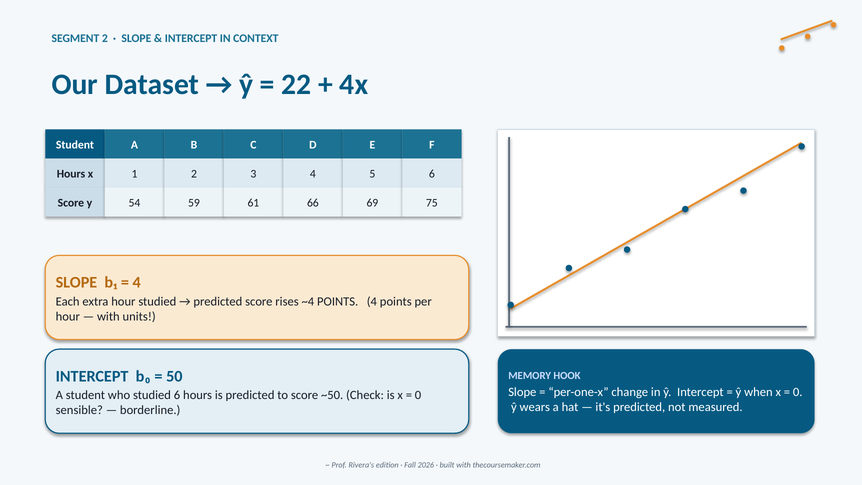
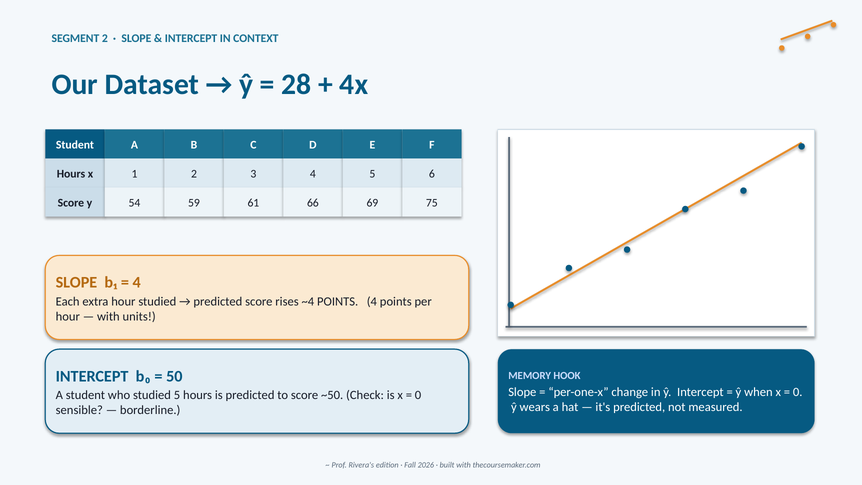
22: 22 -> 28
studied 6: 6 -> 5
